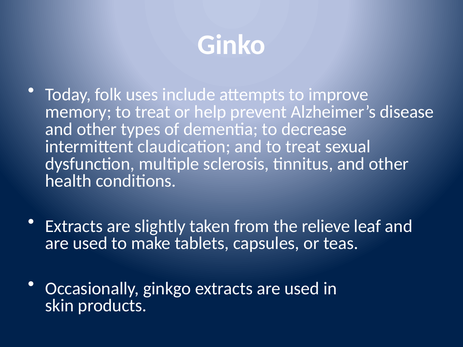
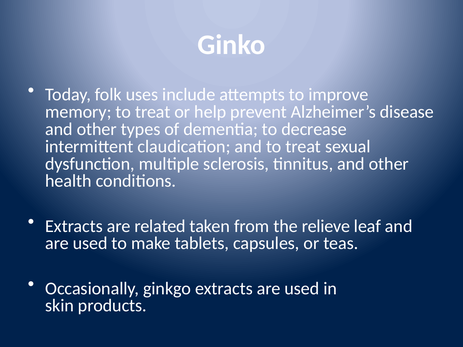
slightly: slightly -> related
